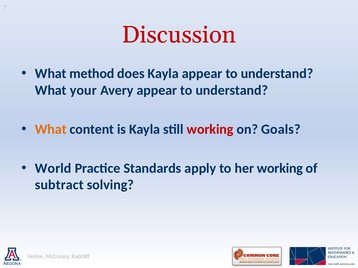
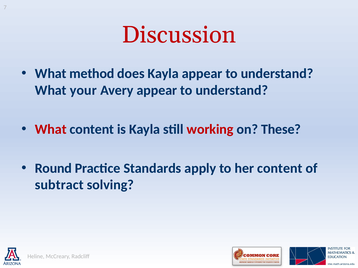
What at (51, 129) colour: orange -> red
Goals: Goals -> These
World: World -> Round
her working: working -> content
